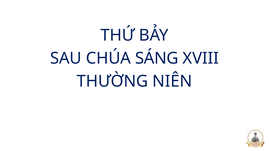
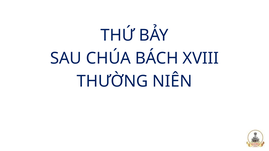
SÁNG: SÁNG -> BÁCH
